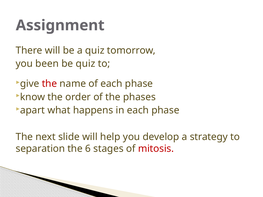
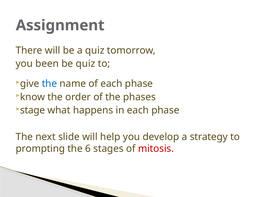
the at (49, 84) colour: red -> blue
apart: apart -> stage
separation: separation -> prompting
